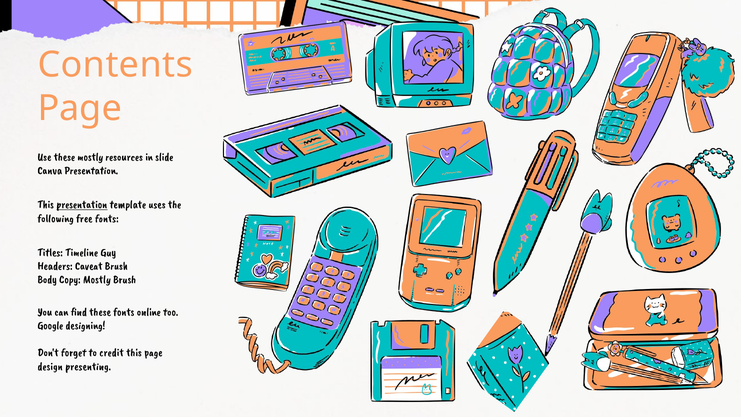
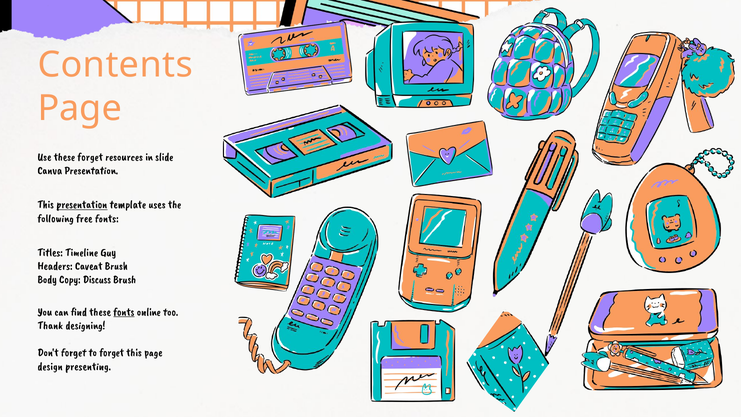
these mostly: mostly -> forget
Copy Mostly: Mostly -> Discuss
fonts at (124, 312) underline: none -> present
Google: Google -> Thank
to credit: credit -> forget
